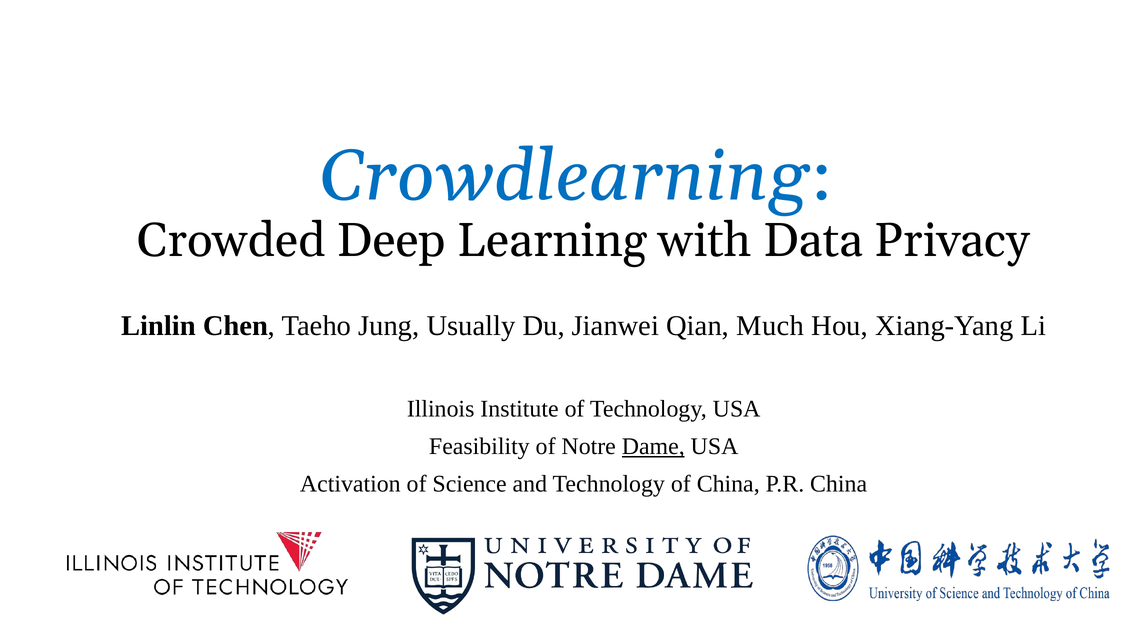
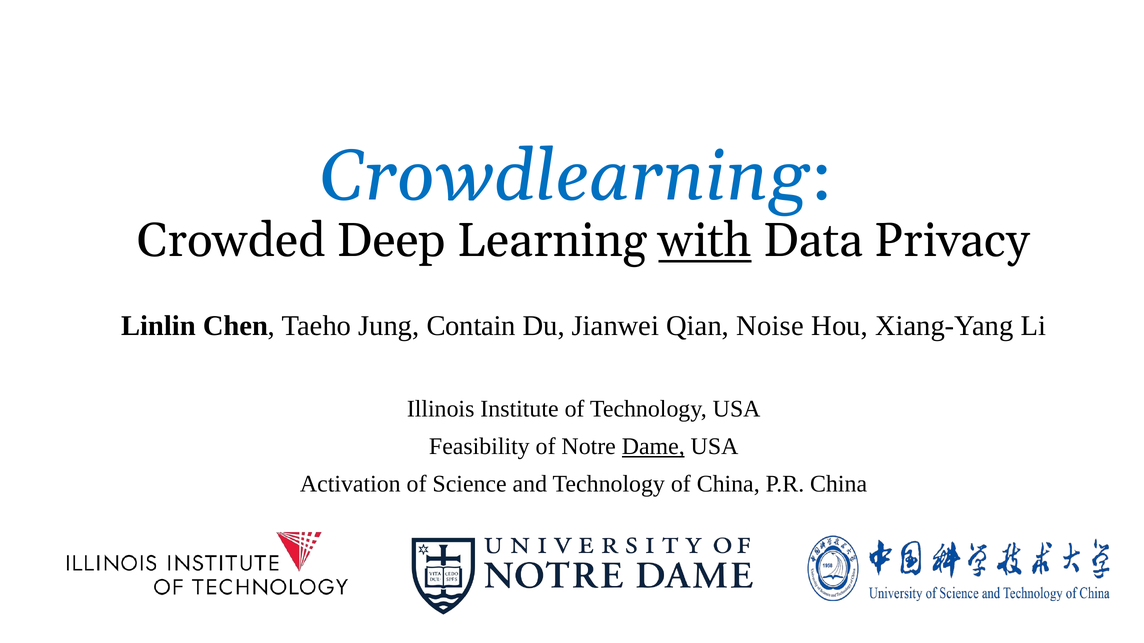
with underline: none -> present
Usually: Usually -> Contain
Much: Much -> Noise
